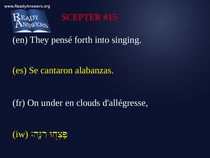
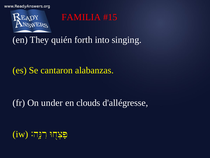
SCEPTER: SCEPTER -> FAMILIA
pensé: pensé -> quién
